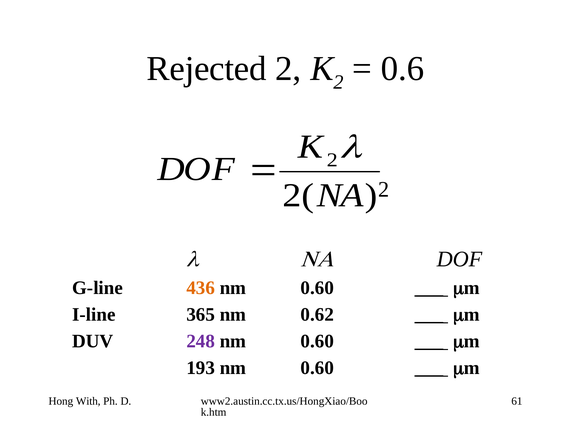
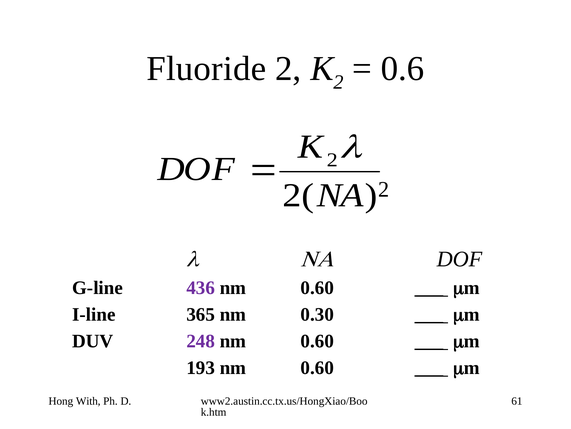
Rejected: Rejected -> Fluoride
436 colour: orange -> purple
0.62: 0.62 -> 0.30
